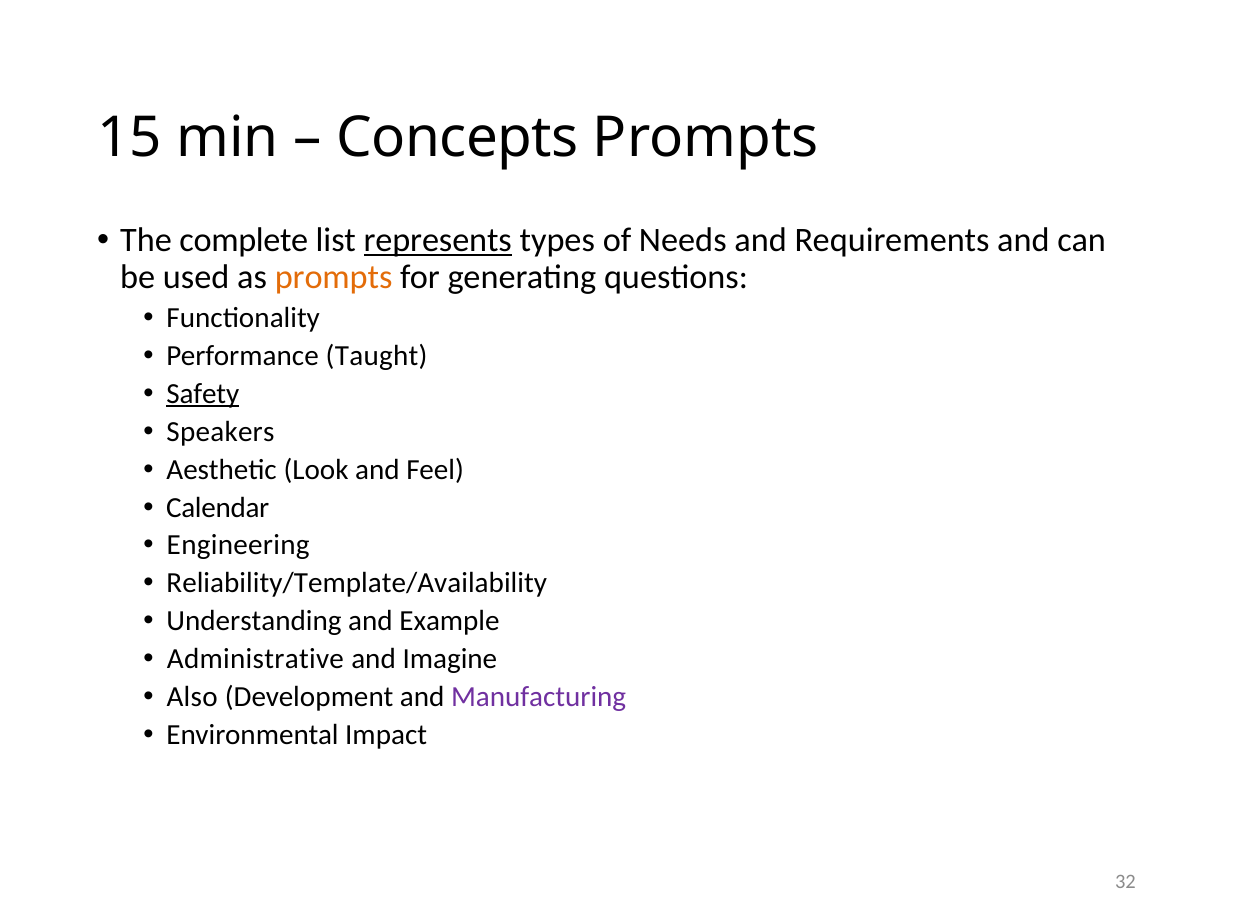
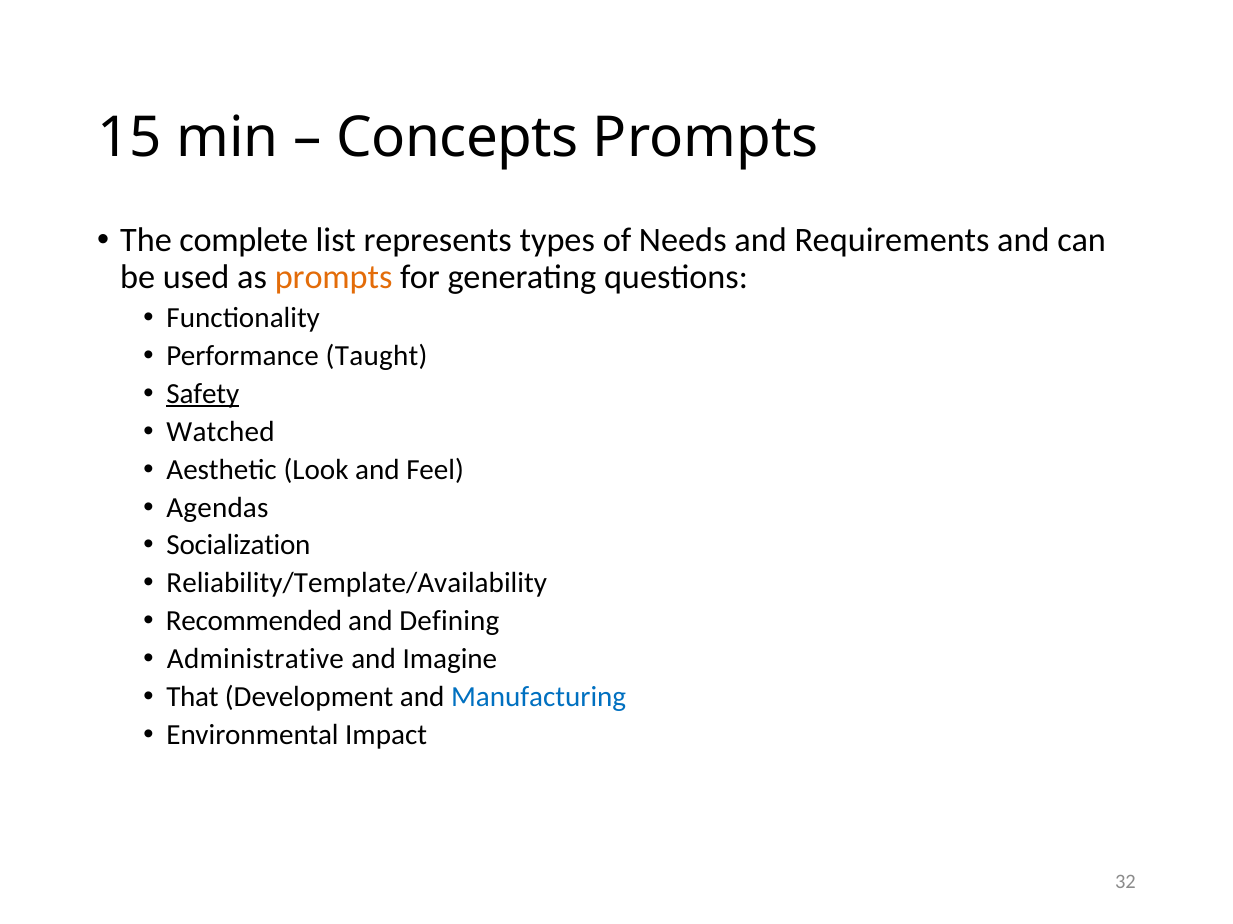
represents underline: present -> none
Speakers: Speakers -> Watched
Calendar: Calendar -> Agendas
Engineering: Engineering -> Socialization
Understanding: Understanding -> Recommended
Example: Example -> Defining
Also: Also -> That
Manufacturing colour: purple -> blue
